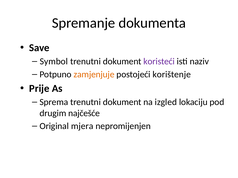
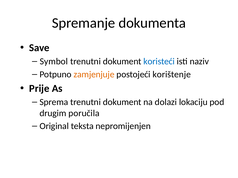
koristeći colour: purple -> blue
izgled: izgled -> dolazi
najčešće: najčešće -> poručila
mjera: mjera -> teksta
